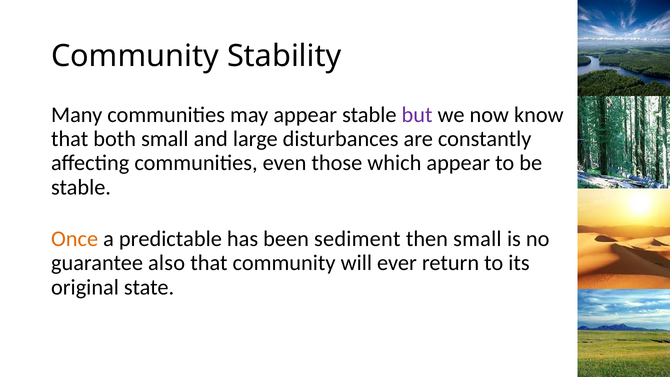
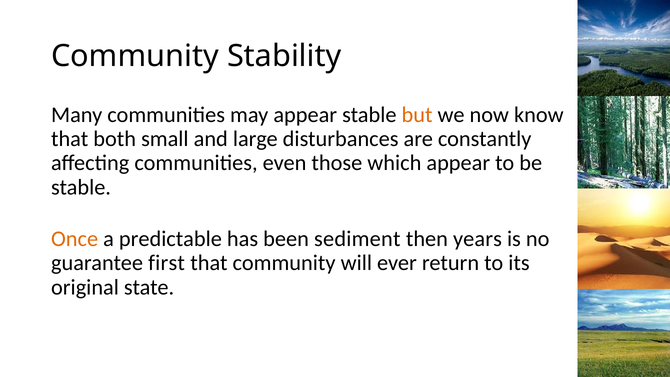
but colour: purple -> orange
then small: small -> years
also: also -> first
